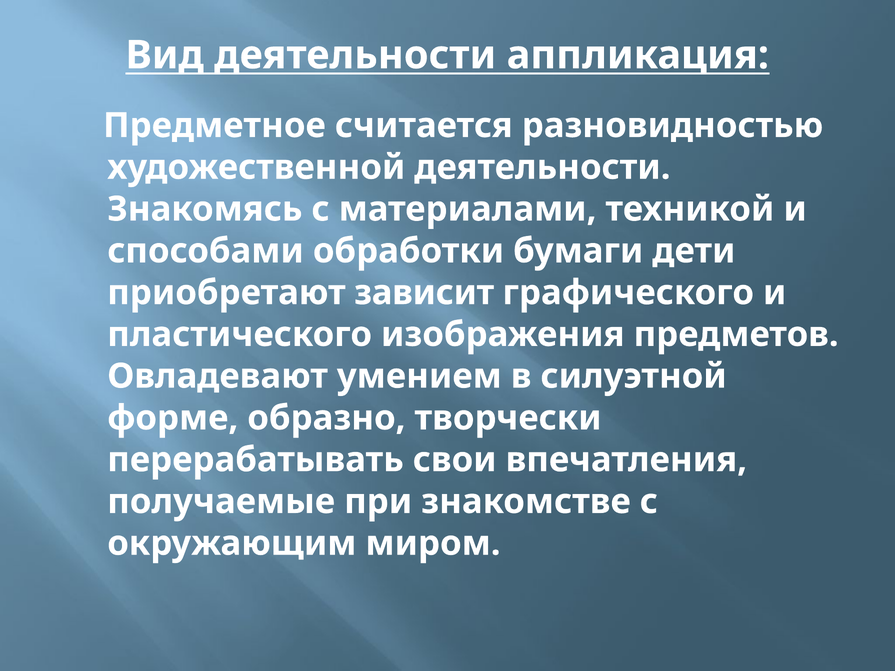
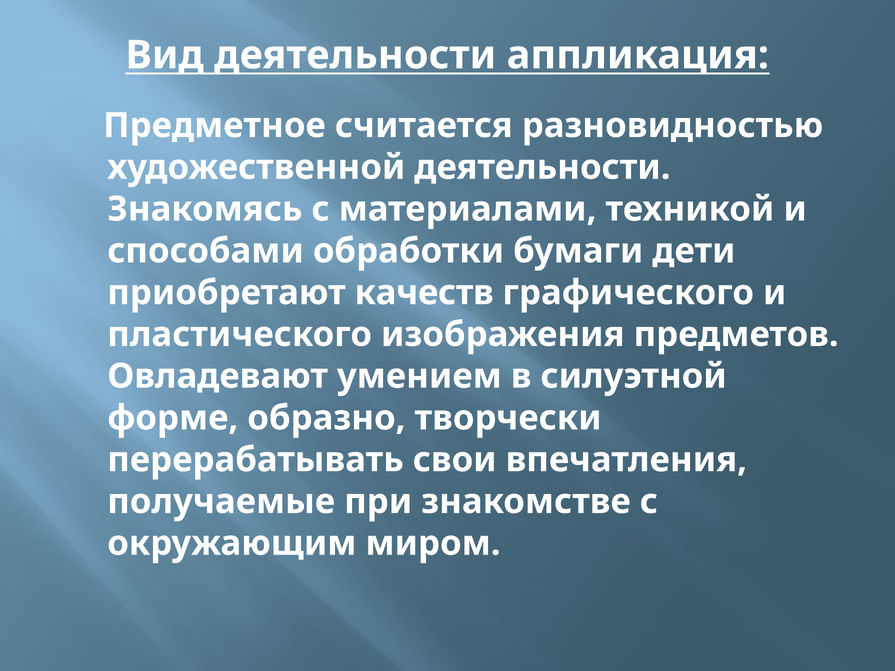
зависит: зависит -> качеств
